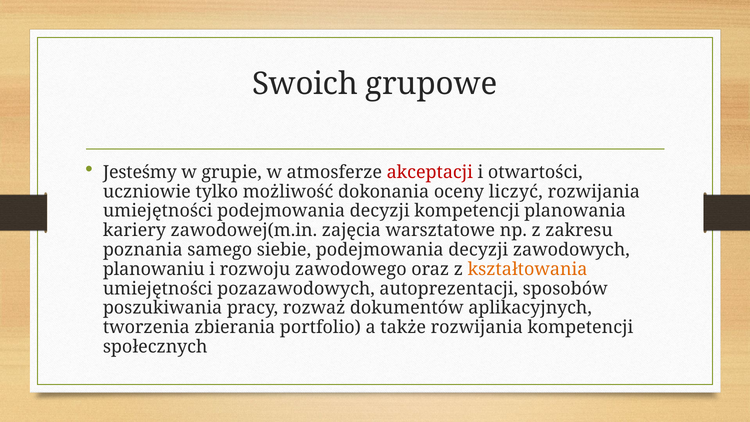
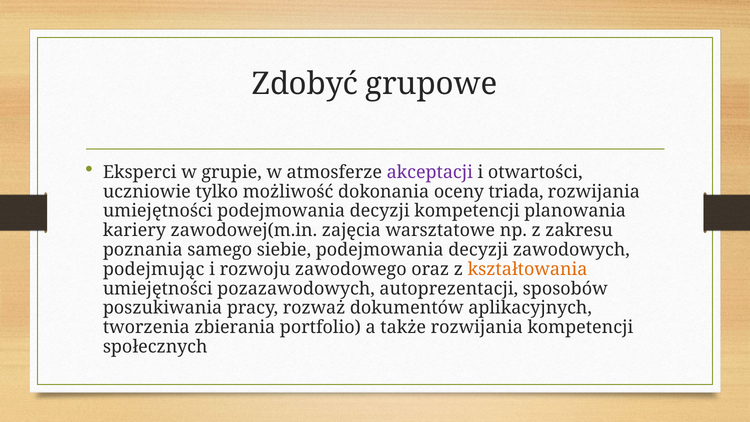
Swoich: Swoich -> Zdobyć
Jesteśmy: Jesteśmy -> Eksperci
akceptacji colour: red -> purple
liczyć: liczyć -> triada
planowaniu: planowaniu -> podejmując
